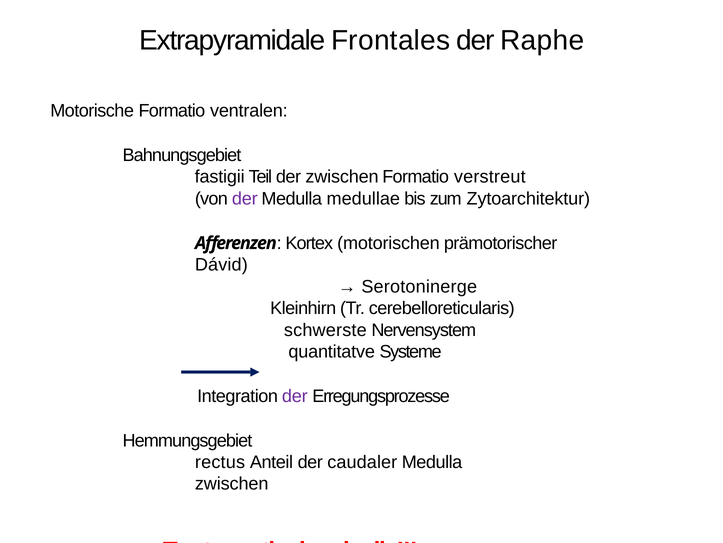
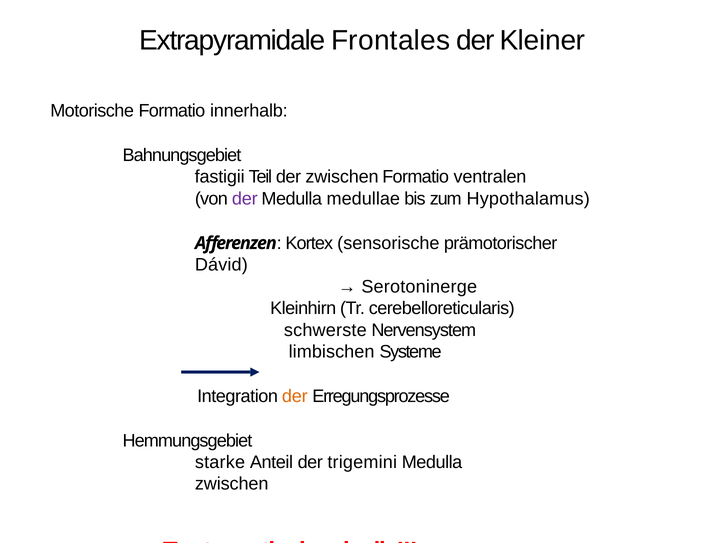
Raphe: Raphe -> Kleiner
ventralen: ventralen -> innerhalb
verstreut: verstreut -> ventralen
Zytoarchitektur: Zytoarchitektur -> Hypothalamus
motorischen: motorischen -> sensorische
quantitatve: quantitatve -> limbischen
der at (295, 396) colour: purple -> orange
rectus: rectus -> starke
caudaler: caudaler -> trigemini
